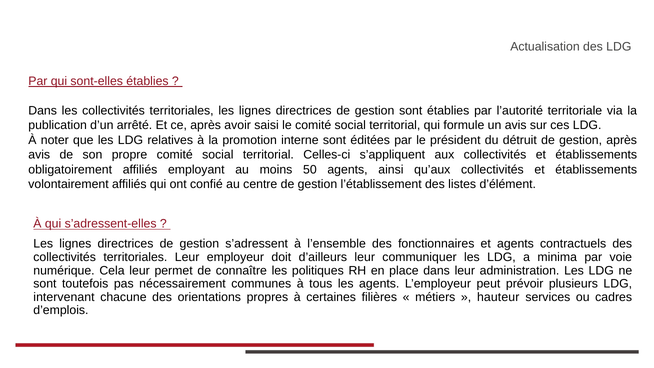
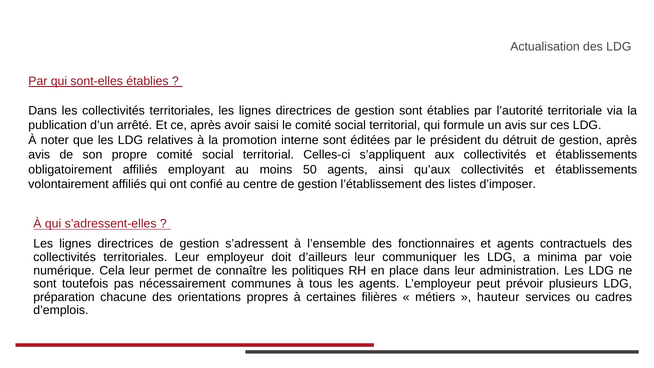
d’élément: d’élément -> d’imposer
intervenant: intervenant -> préparation
